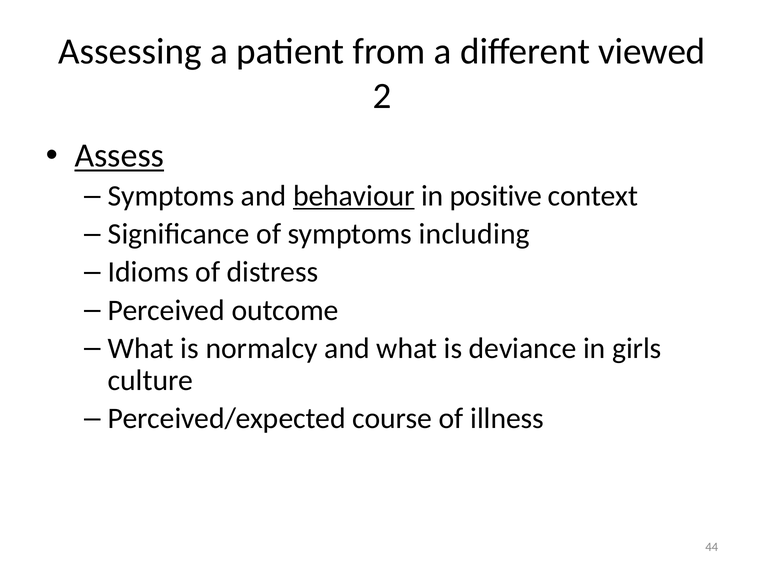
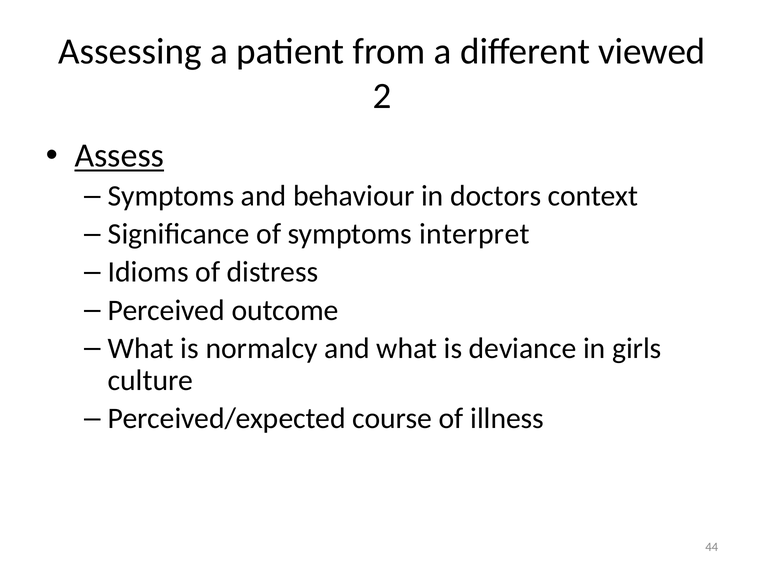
behaviour underline: present -> none
positive: positive -> doctors
including: including -> interpret
